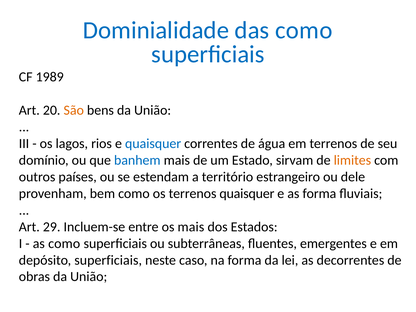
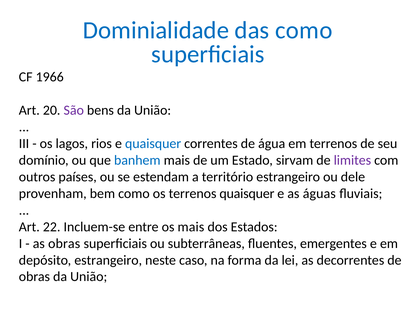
1989: 1989 -> 1966
São colour: orange -> purple
limites colour: orange -> purple
as forma: forma -> águas
29: 29 -> 22
as como: como -> obras
depósito superficiais: superficiais -> estrangeiro
